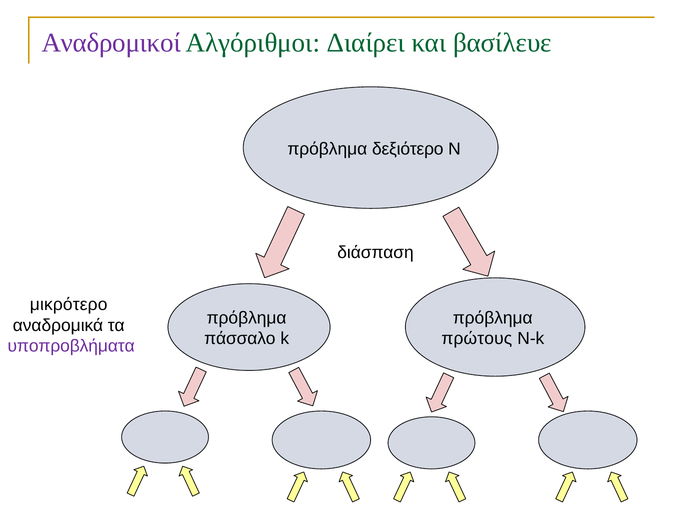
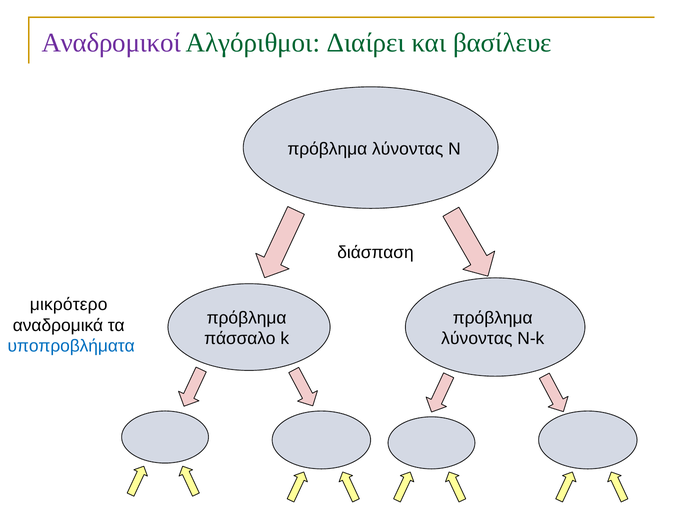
δεξιότερο at (408, 149): δεξιότερο -> λύνοντας
πρώτους at (477, 339): πρώτους -> λύνοντας
υποπροβλήματα colour: purple -> blue
